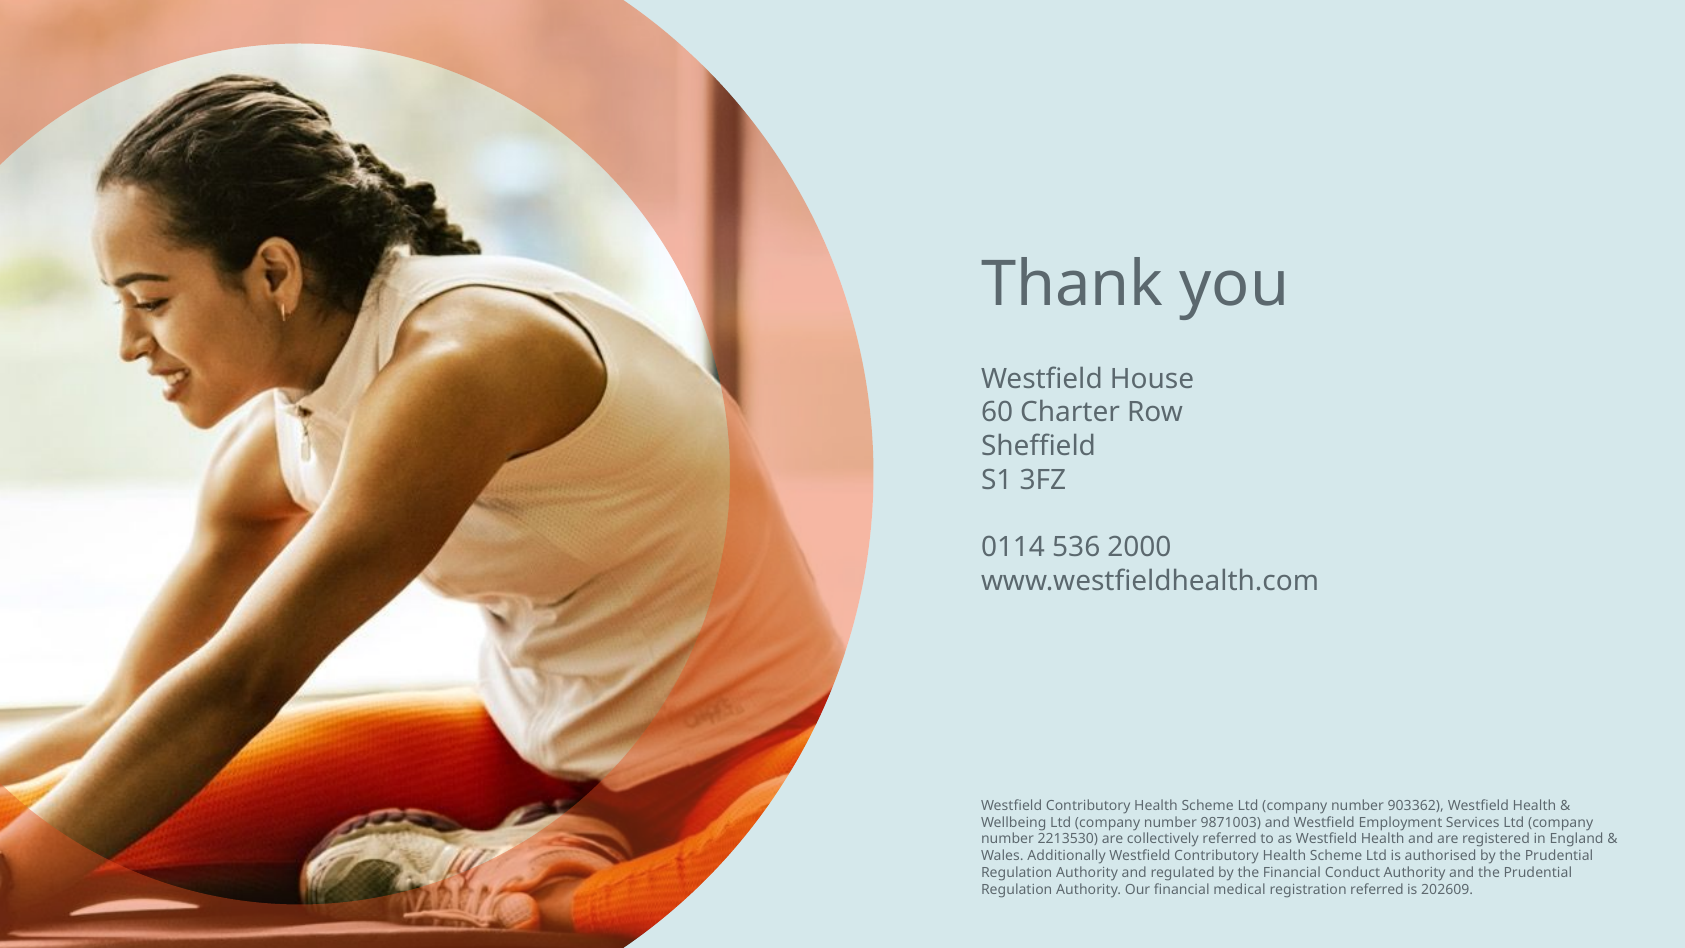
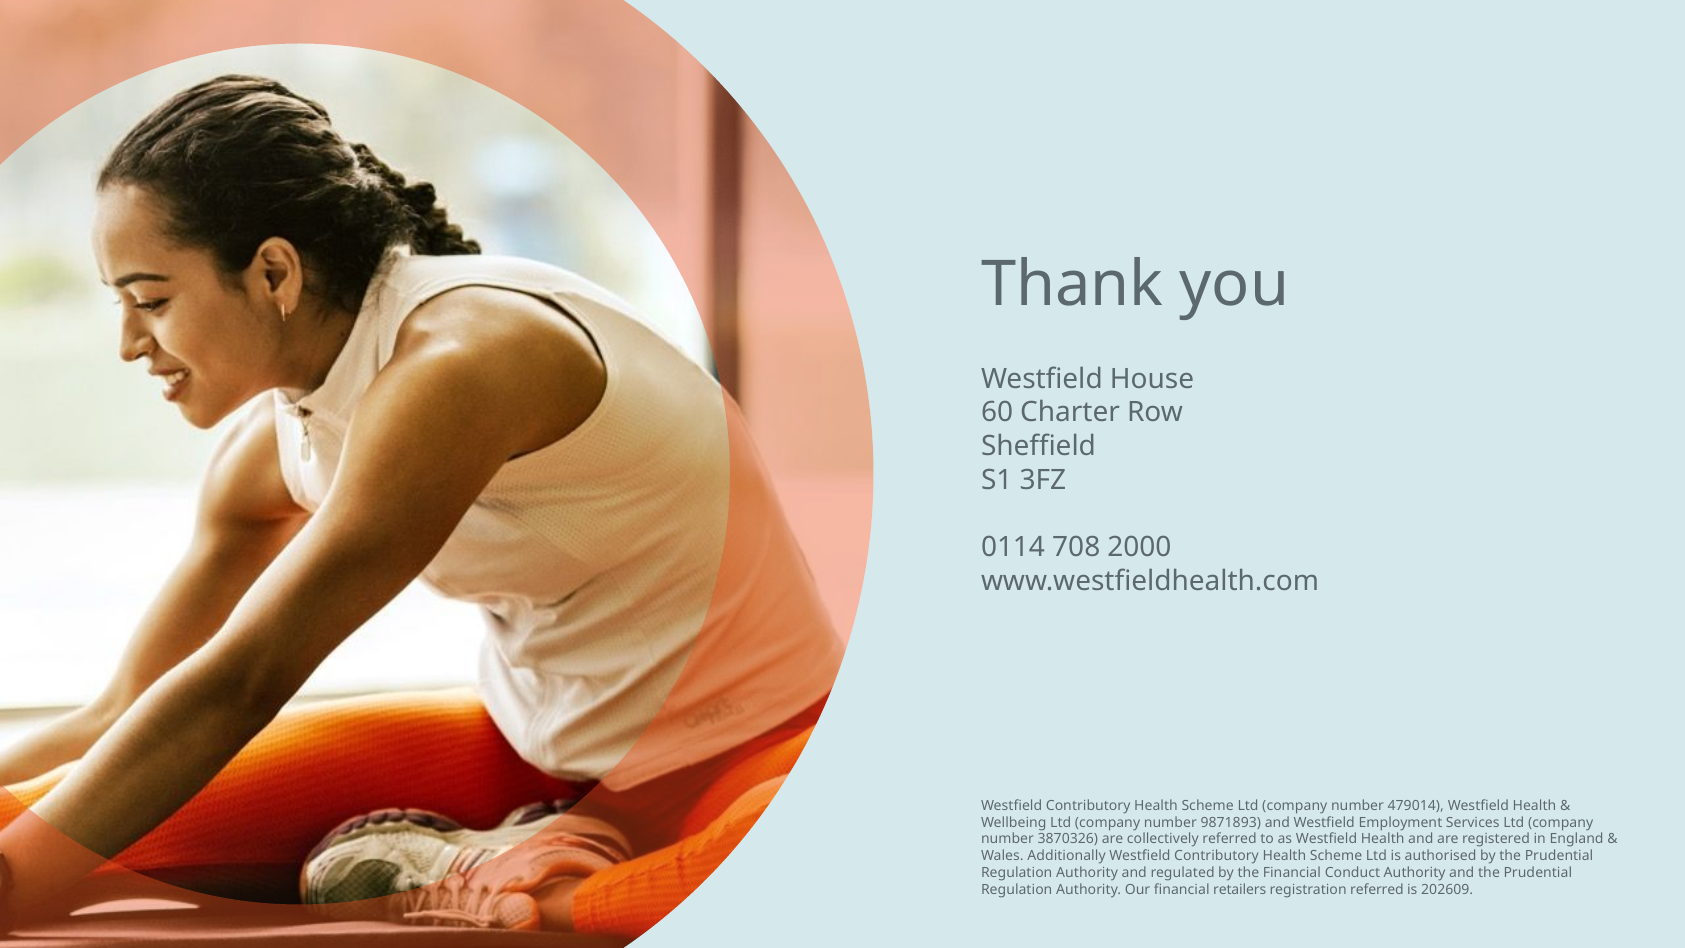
536: 536 -> 708
903362: 903362 -> 479014
9871003: 9871003 -> 9871893
2213530: 2213530 -> 3870326
medical: medical -> retailers
